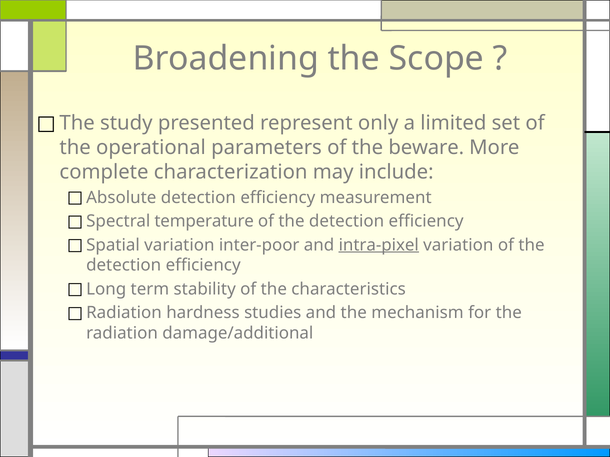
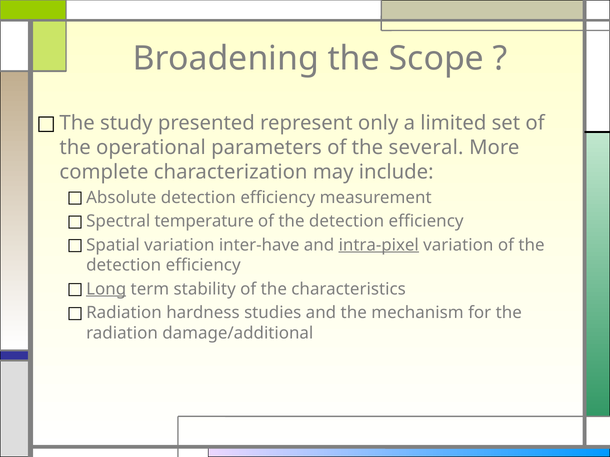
beware: beware -> several
inter-poor: inter-poor -> inter-have
Long underline: none -> present
